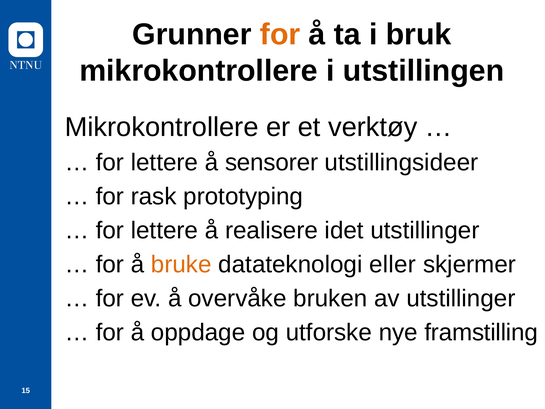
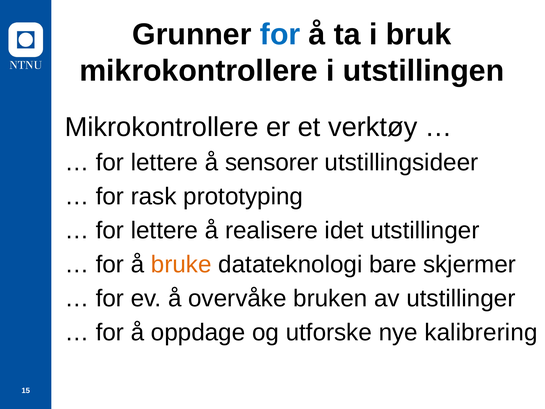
for at (280, 34) colour: orange -> blue
eller: eller -> bare
framstilling: framstilling -> kalibrering
